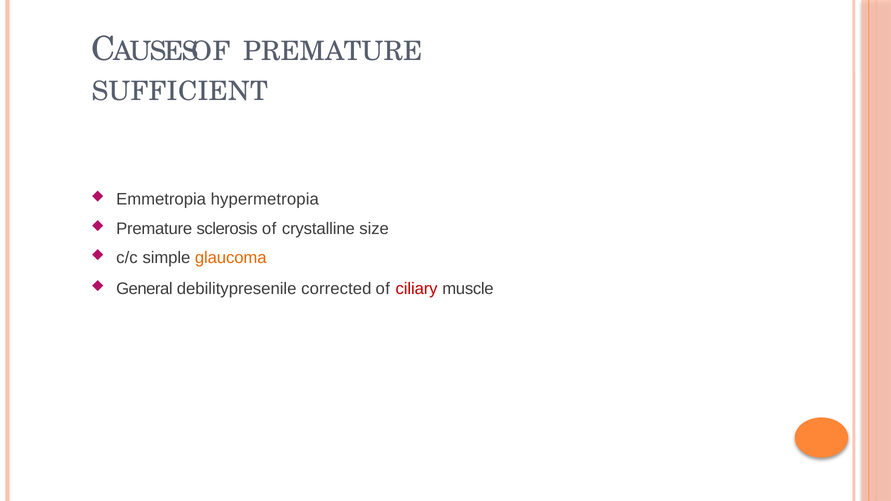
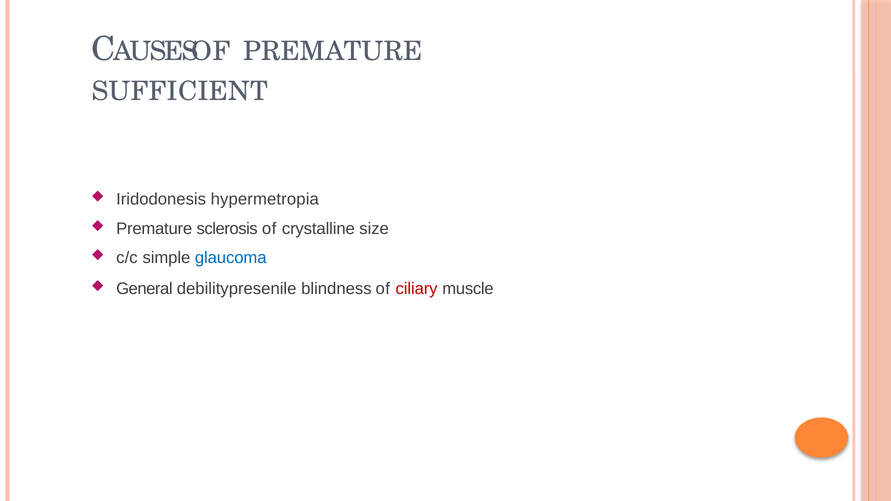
Emmetropia: Emmetropia -> Iridodonesis
glaucoma colour: orange -> blue
corrected: corrected -> blindness
